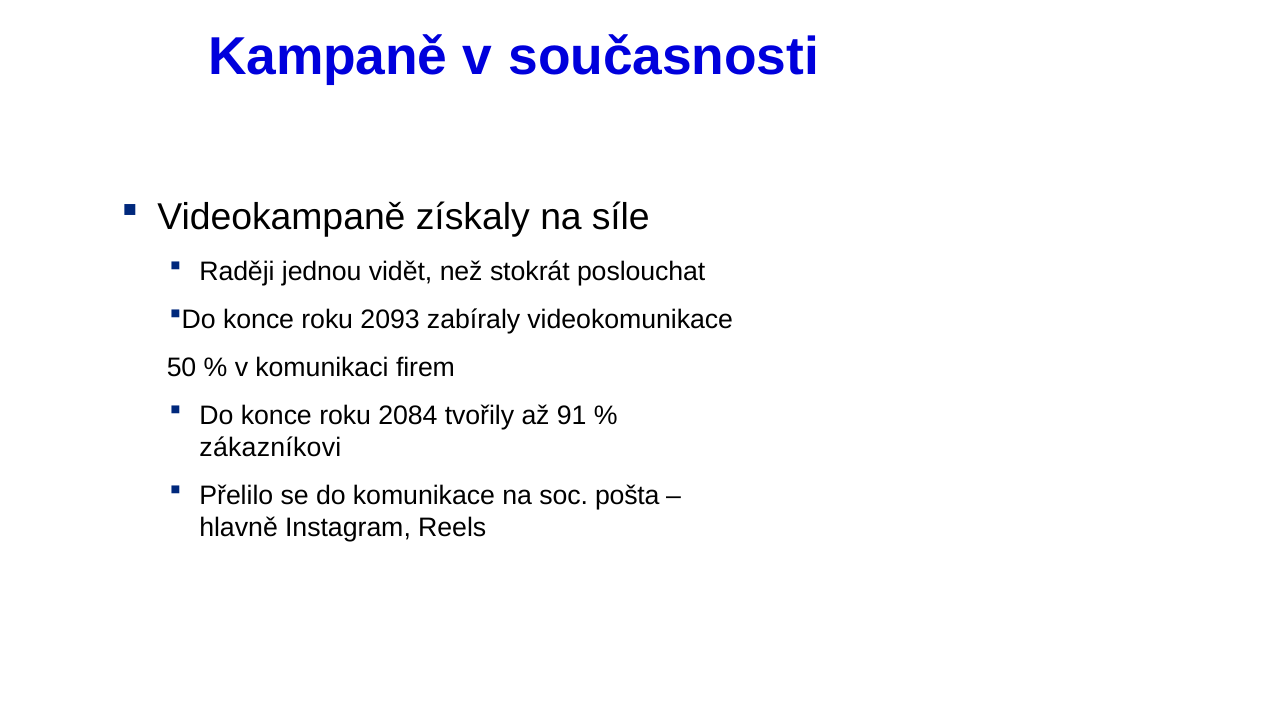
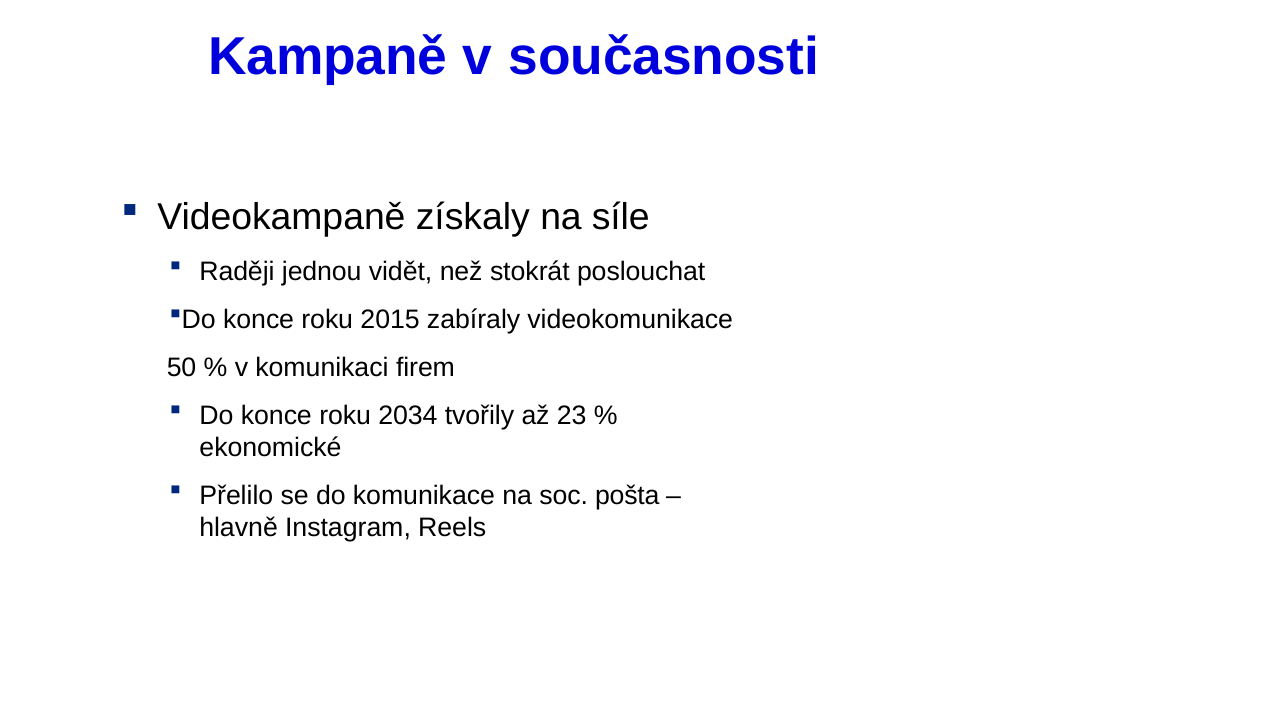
2093: 2093 -> 2015
2084: 2084 -> 2034
91: 91 -> 23
zákazníkovi: zákazníkovi -> ekonomické
